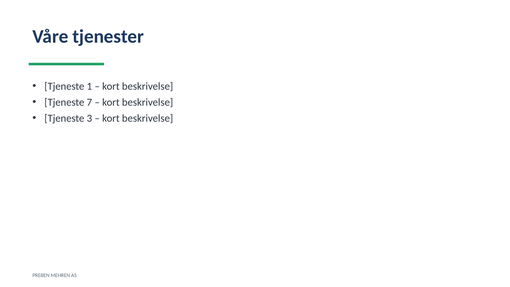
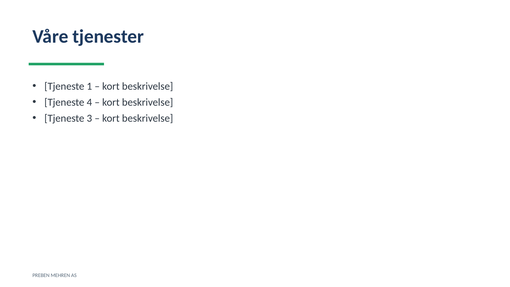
7: 7 -> 4
